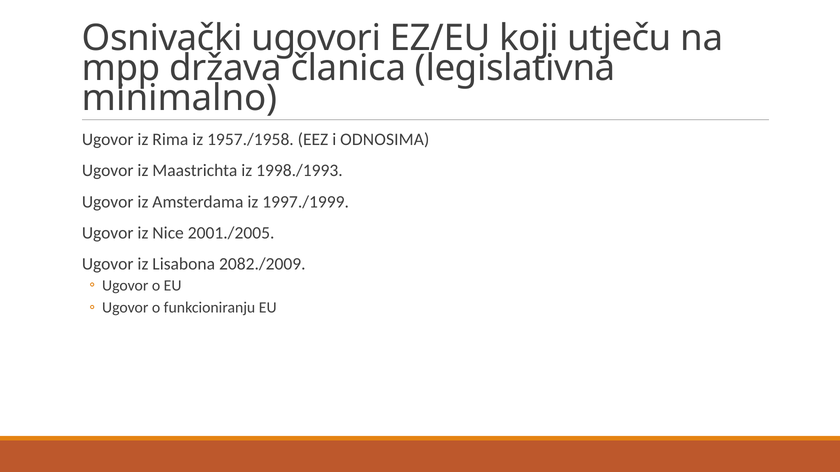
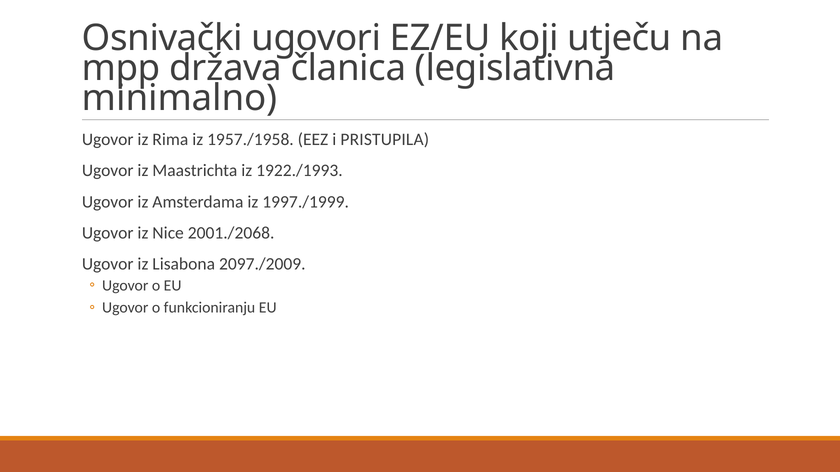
ODNOSIMA: ODNOSIMA -> PRISTUPILA
1998./1993: 1998./1993 -> 1922./1993
2001./2005: 2001./2005 -> 2001./2068
2082./2009: 2082./2009 -> 2097./2009
